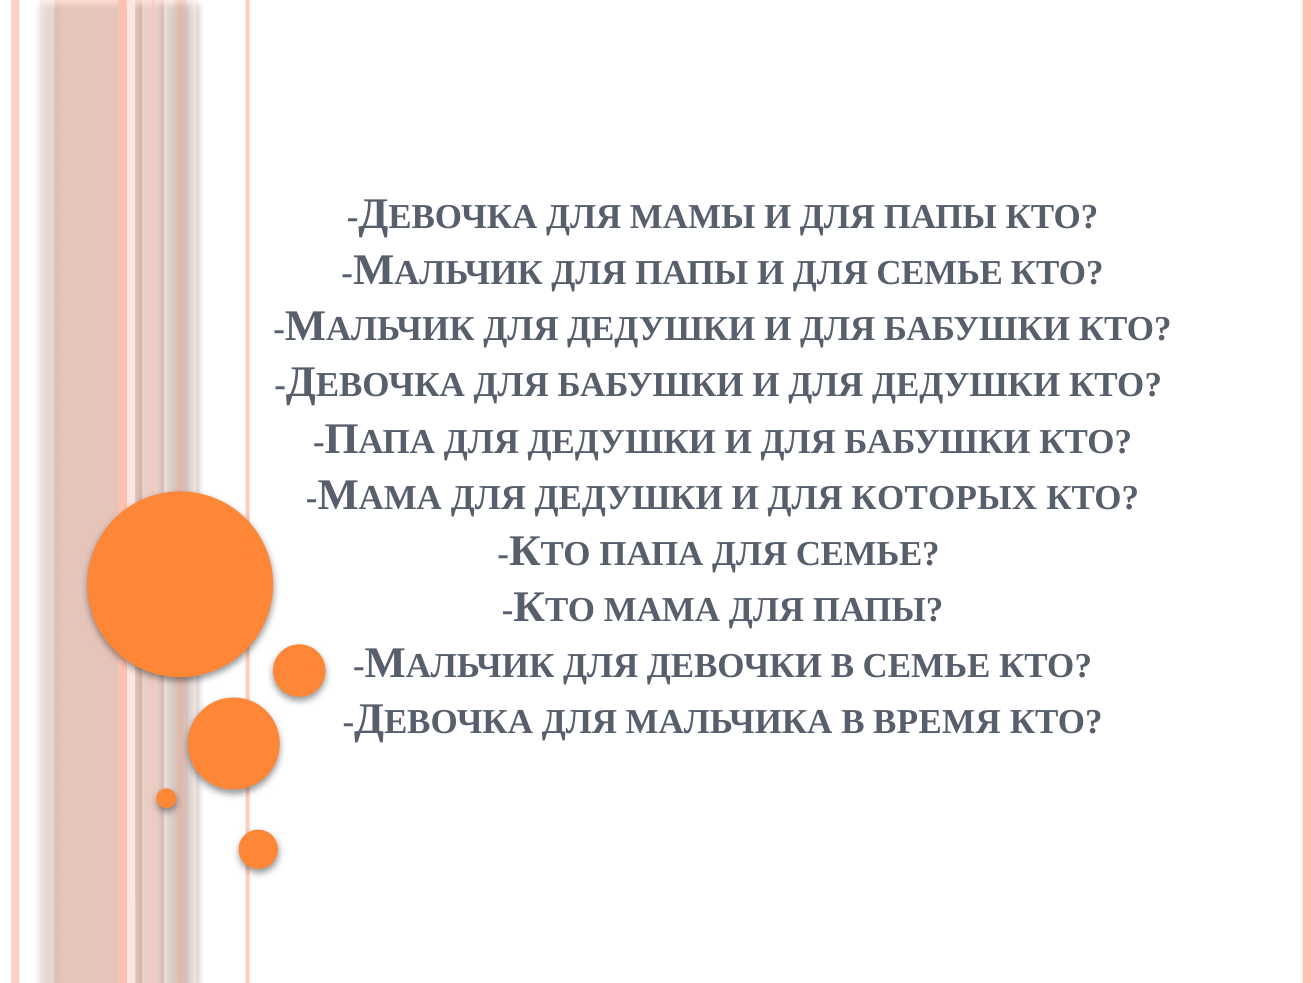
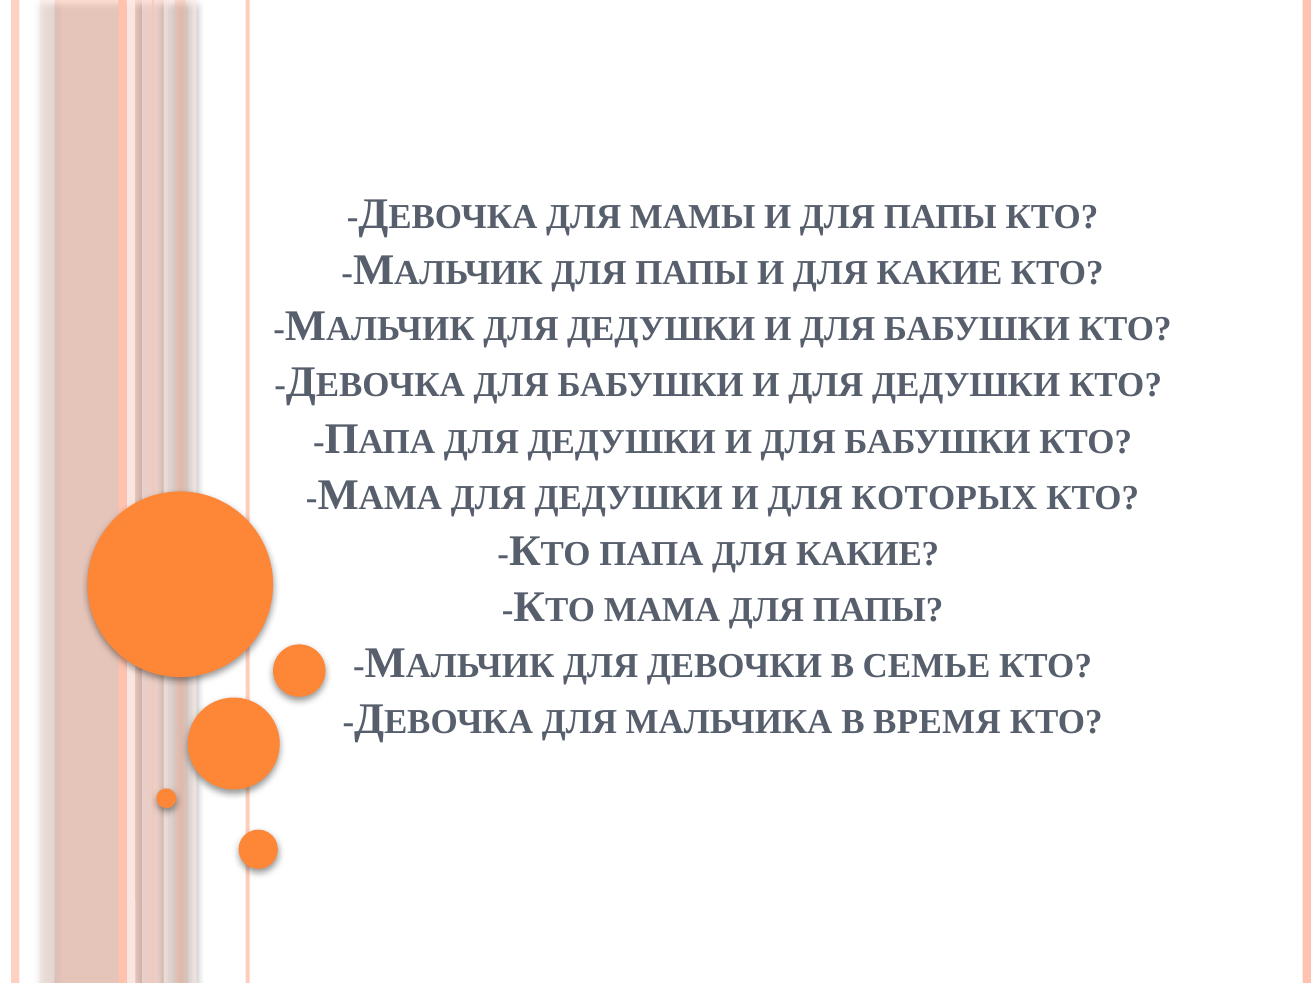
И ДЛЯ СЕМЬЕ: СЕМЬЕ -> КАКИЕ
ПАПА ДЛЯ СЕМЬЕ: СЕМЬЕ -> КАКИЕ
